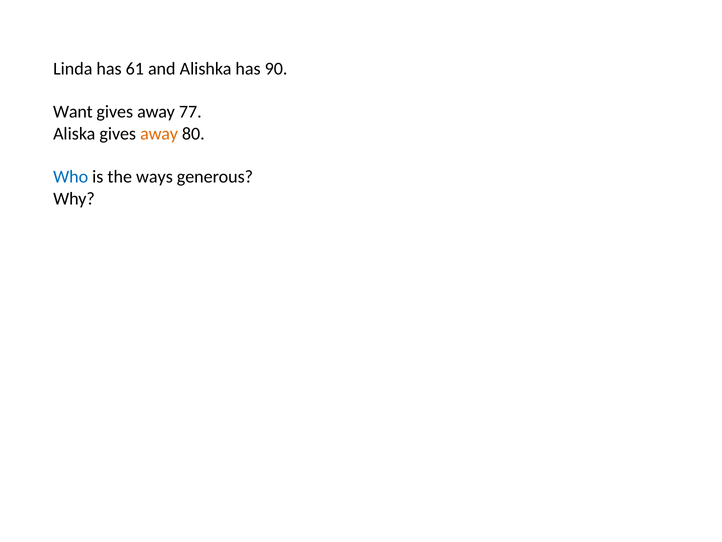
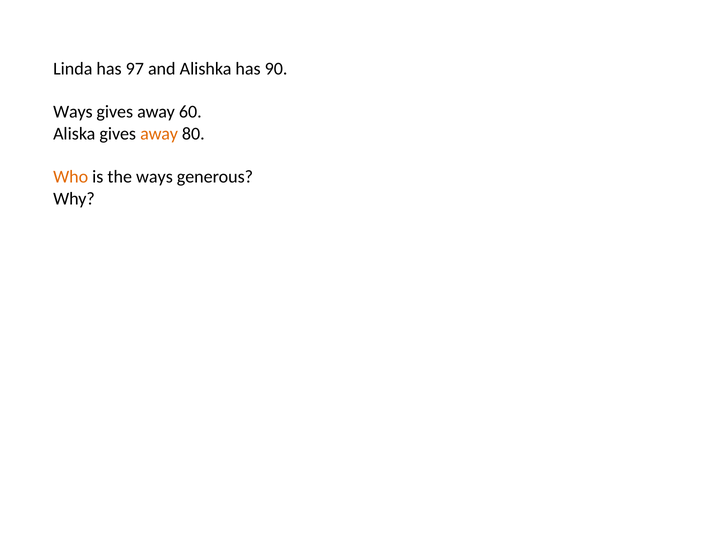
61: 61 -> 97
Want at (73, 112): Want -> Ways
77: 77 -> 60
Who colour: blue -> orange
